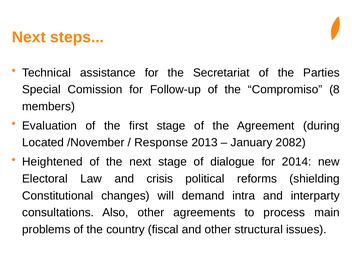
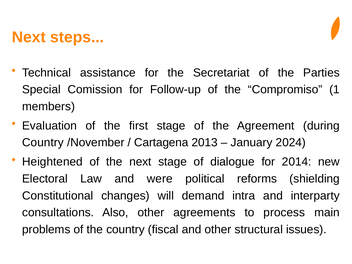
8: 8 -> 1
Located at (43, 143): Located -> Country
Response: Response -> Cartagena
2082: 2082 -> 2024
crisis: crisis -> were
